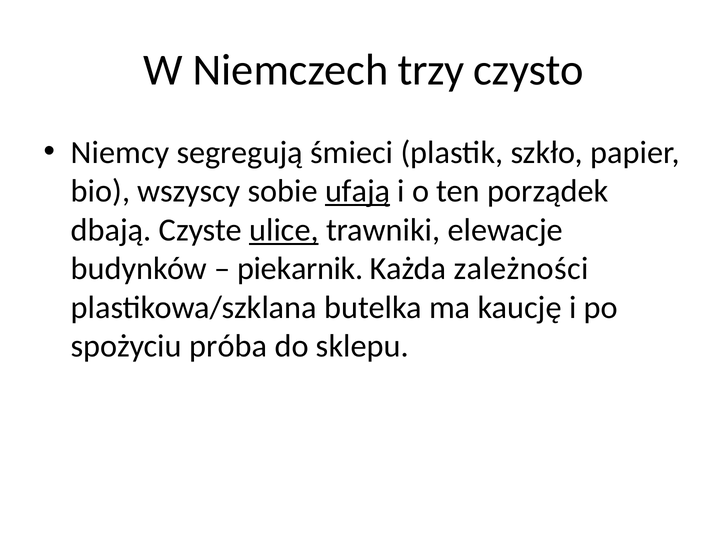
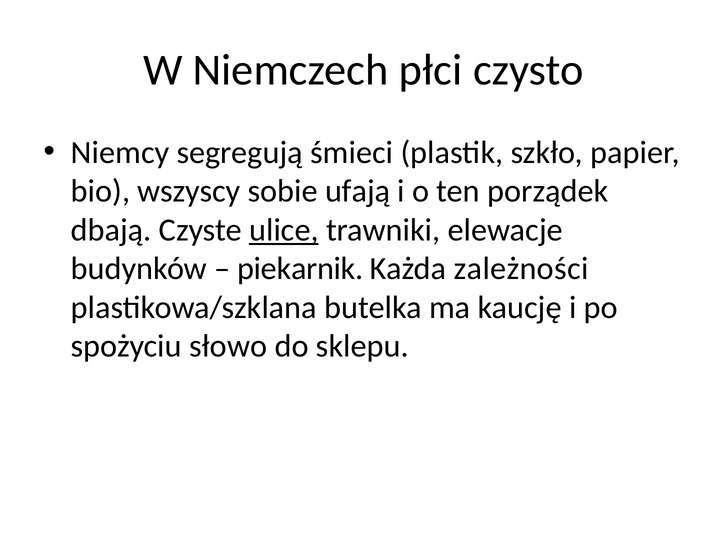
trzy: trzy -> płci
ufają underline: present -> none
próba: próba -> słowo
